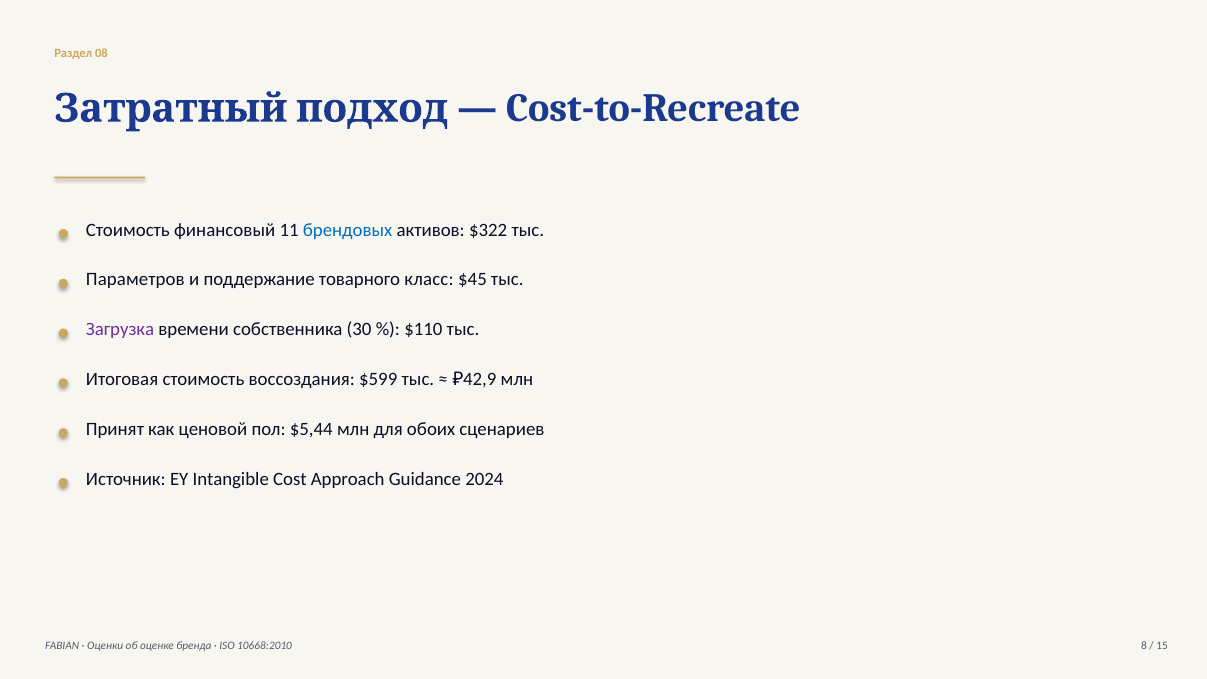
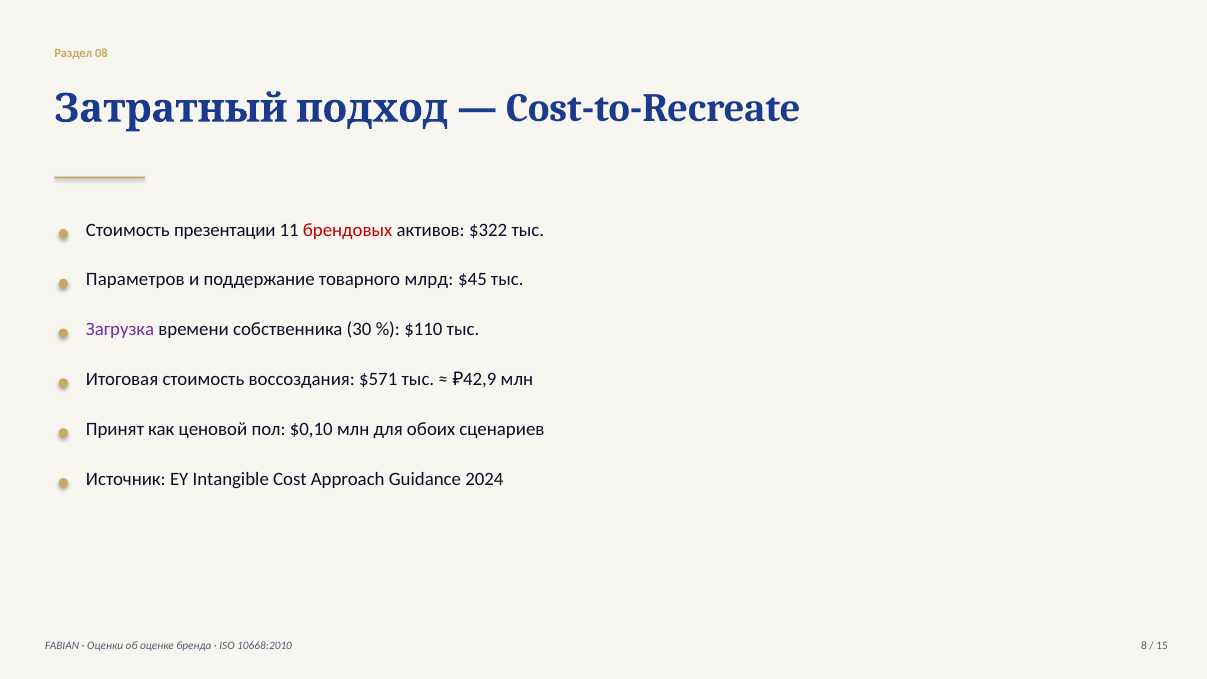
финансовый: финансовый -> презентации
брендовых colour: blue -> red
класс: класс -> млрд
$599: $599 -> $571
$5,44: $5,44 -> $0,10
